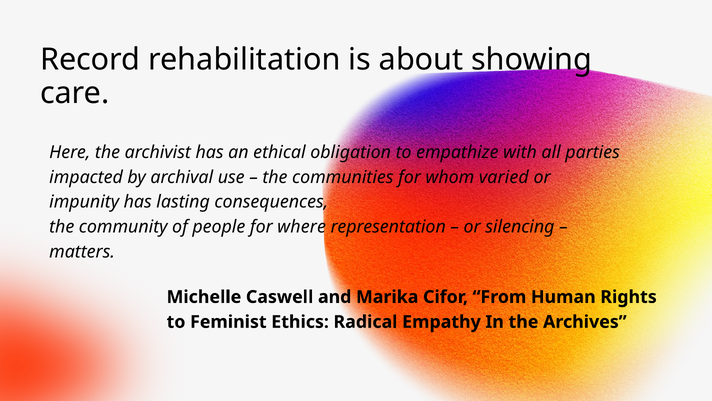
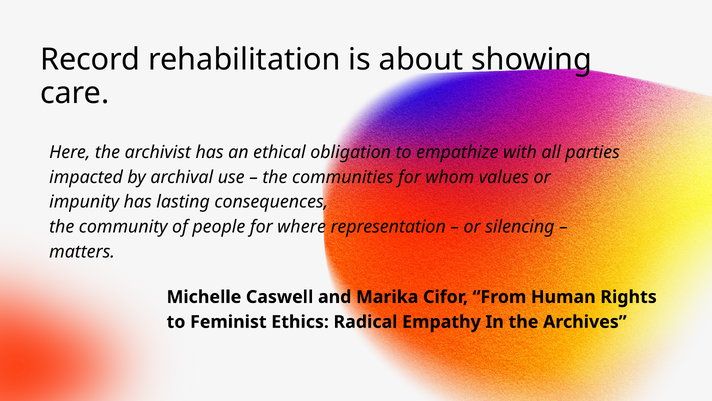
varied: varied -> values
